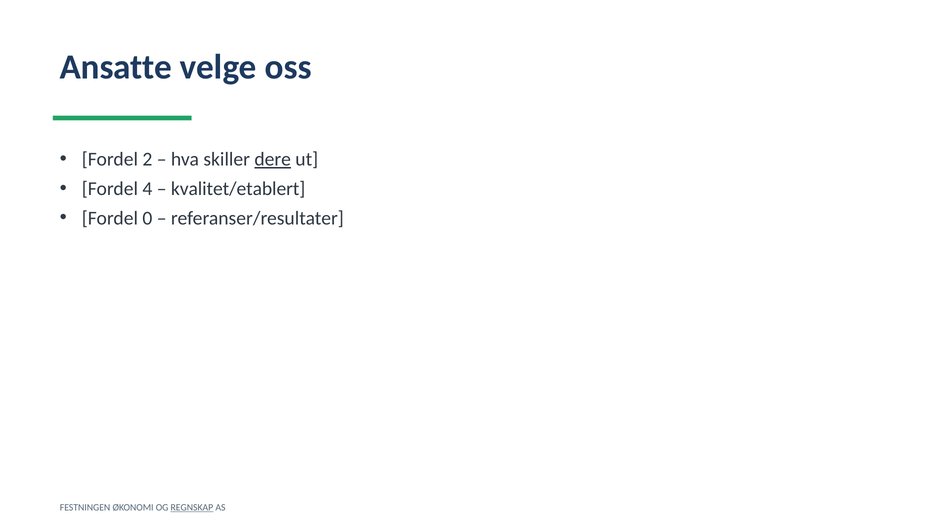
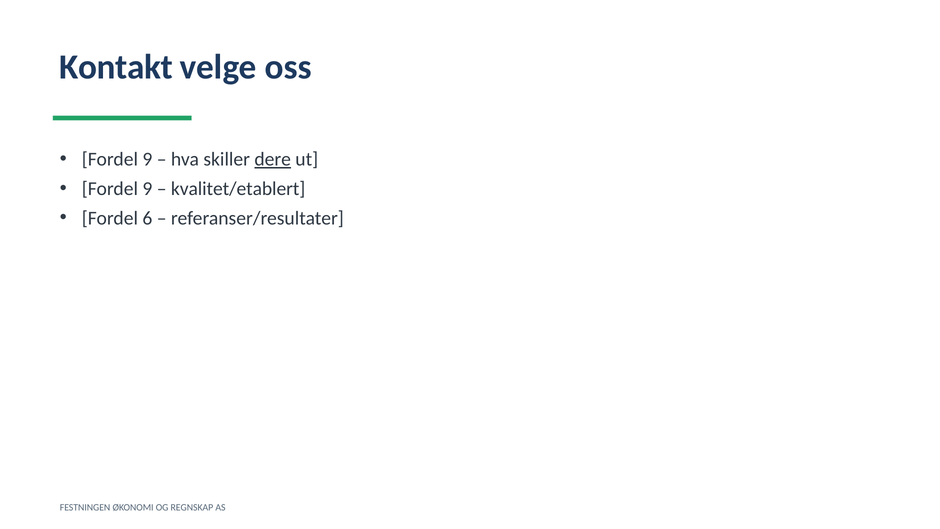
Ansatte: Ansatte -> Kontakt
2 at (147, 159): 2 -> 9
4 at (147, 189): 4 -> 9
0: 0 -> 6
REGNSKAP underline: present -> none
